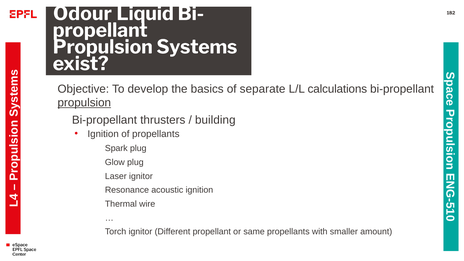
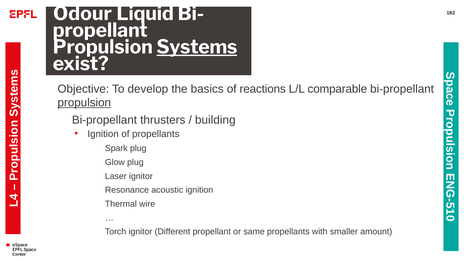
Systems underline: none -> present
separate: separate -> reactions
calculations: calculations -> comparable
